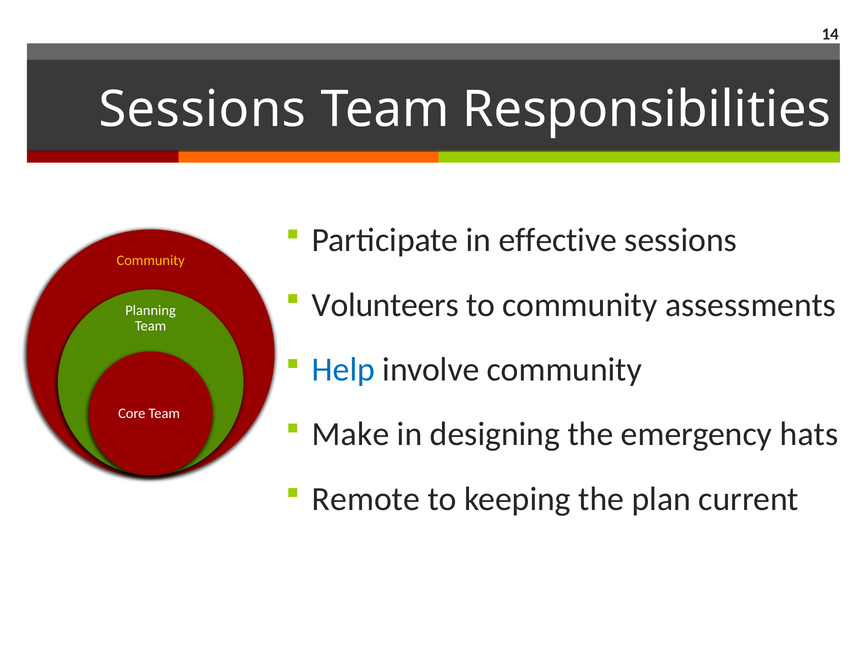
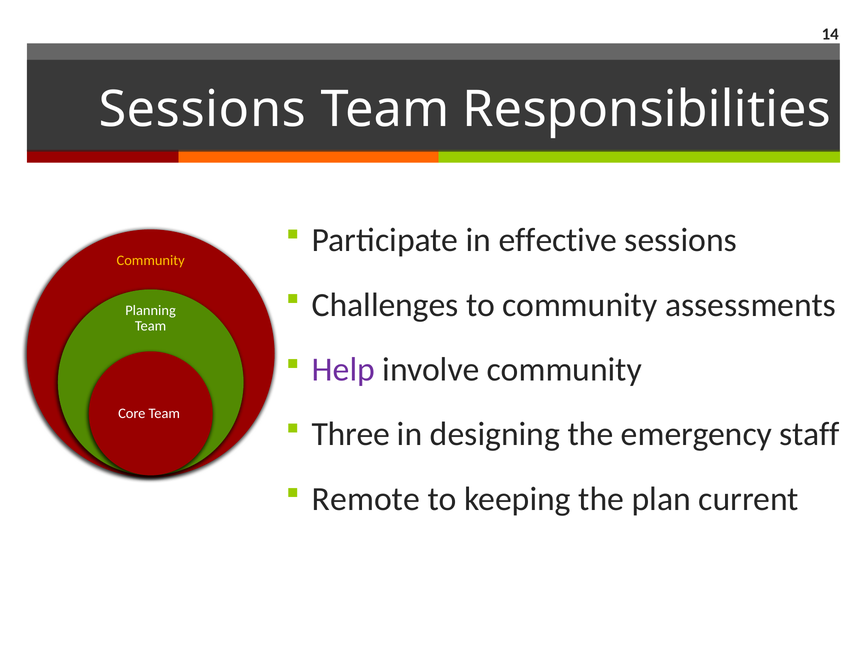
Volunteers: Volunteers -> Challenges
Help colour: blue -> purple
Make: Make -> Three
hats: hats -> staff
